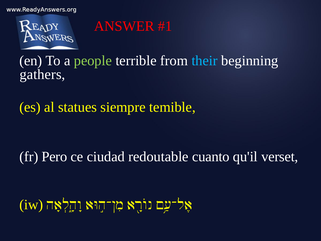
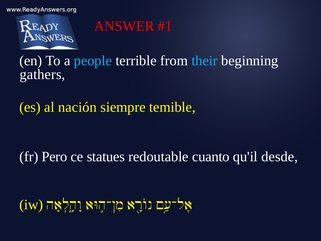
people colour: light green -> light blue
statues: statues -> nación
ciudad: ciudad -> statues
verset: verset -> desde
